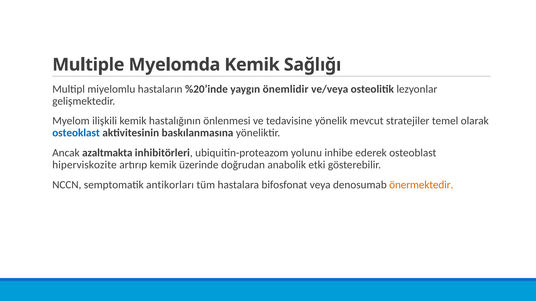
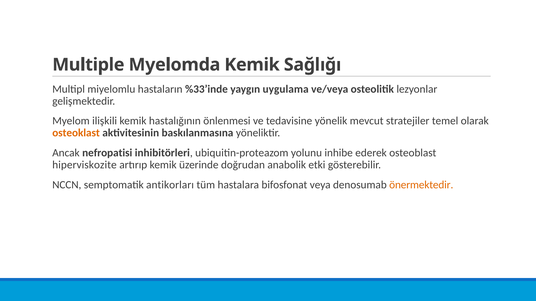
%20’inde: %20’inde -> %33’inde
önemlidir: önemlidir -> uygulama
osteoklast colour: blue -> orange
azaltmakta: azaltmakta -> nefropatisi
